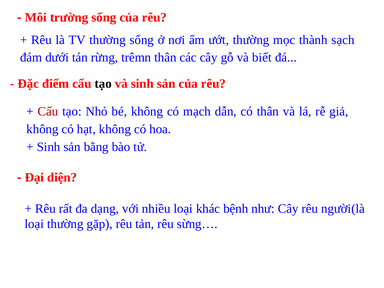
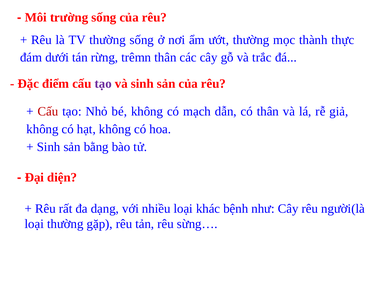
sạch: sạch -> thực
biết: biết -> trắc
tạo at (103, 84) colour: black -> purple
